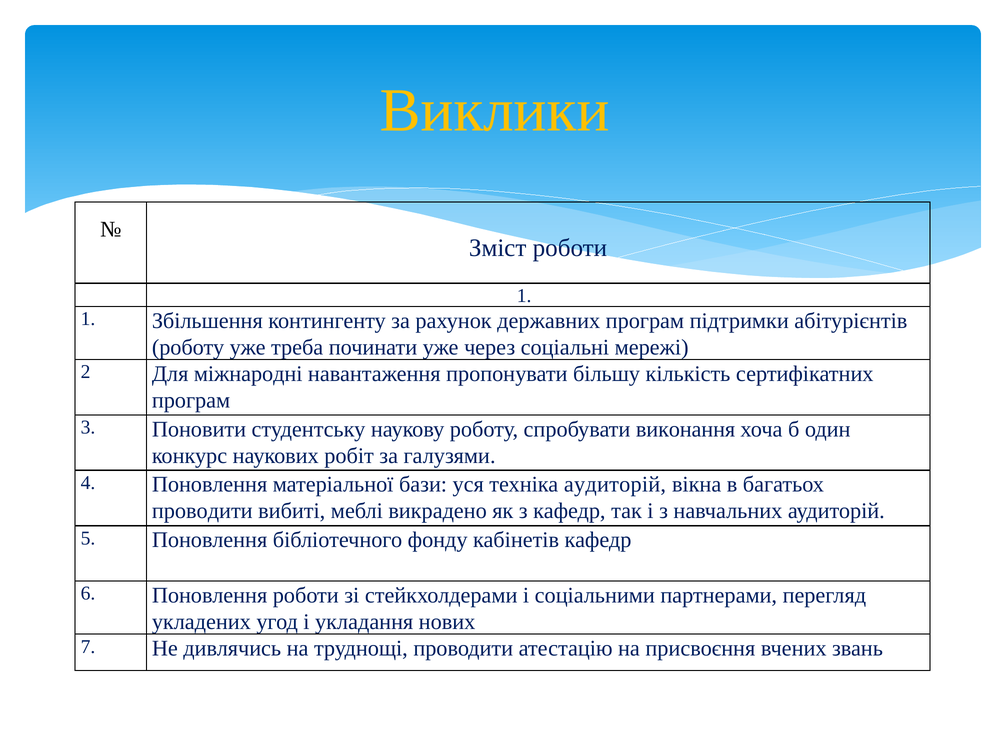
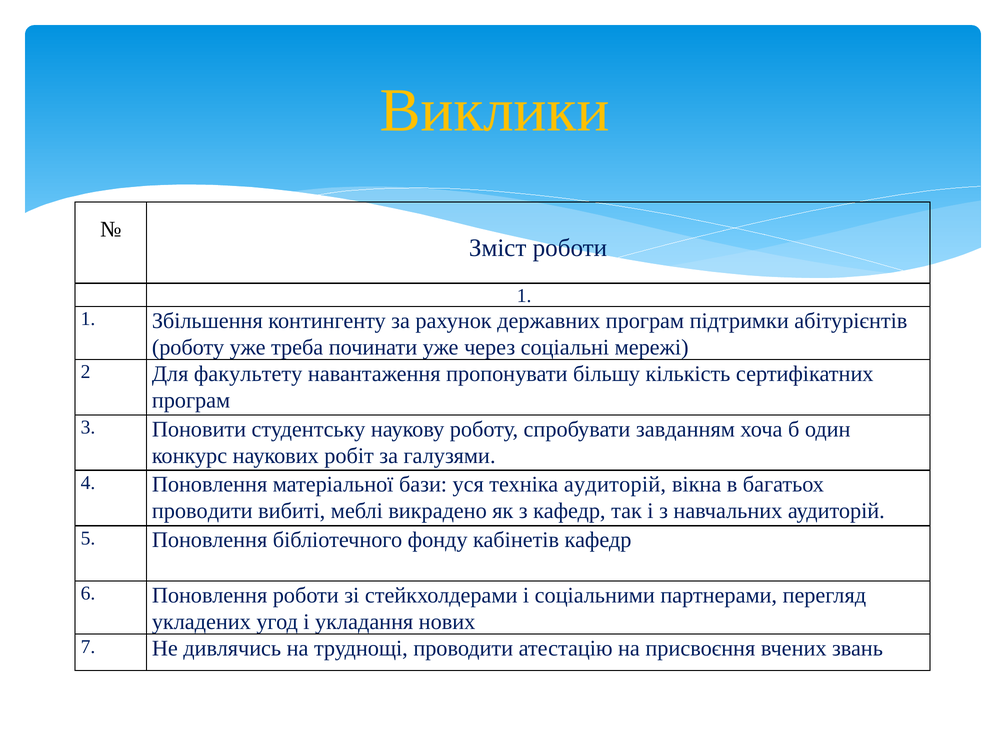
міжнародні: міжнародні -> факультету
виконання: виконання -> завданням
